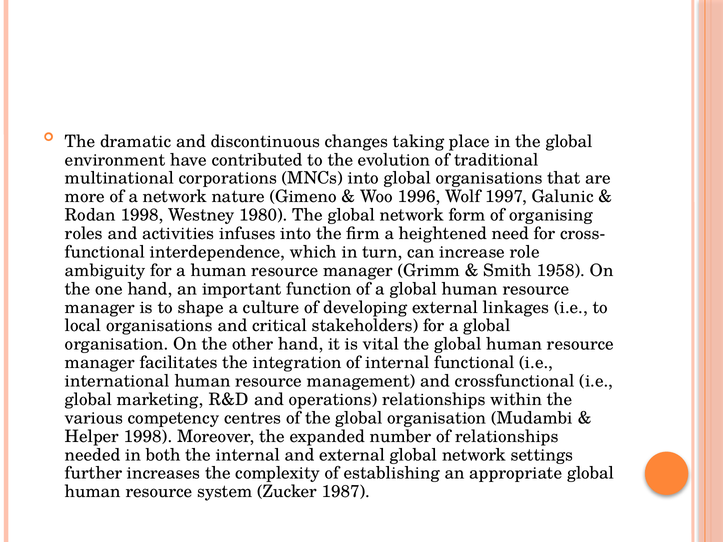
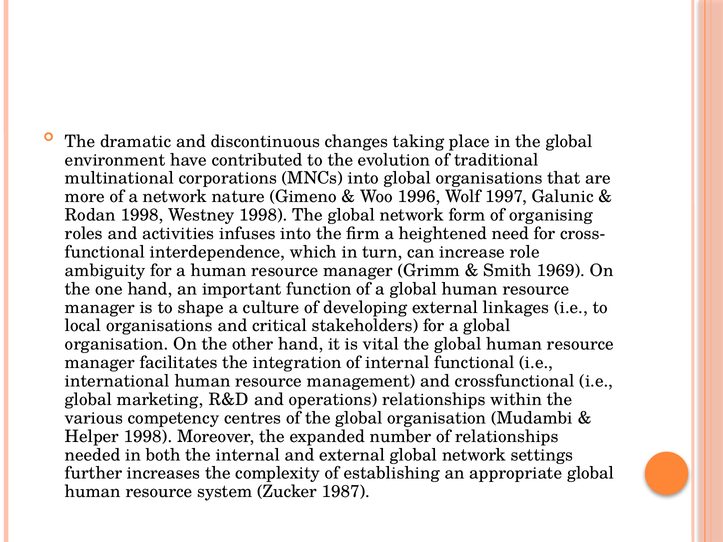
Westney 1980: 1980 -> 1998
1958: 1958 -> 1969
